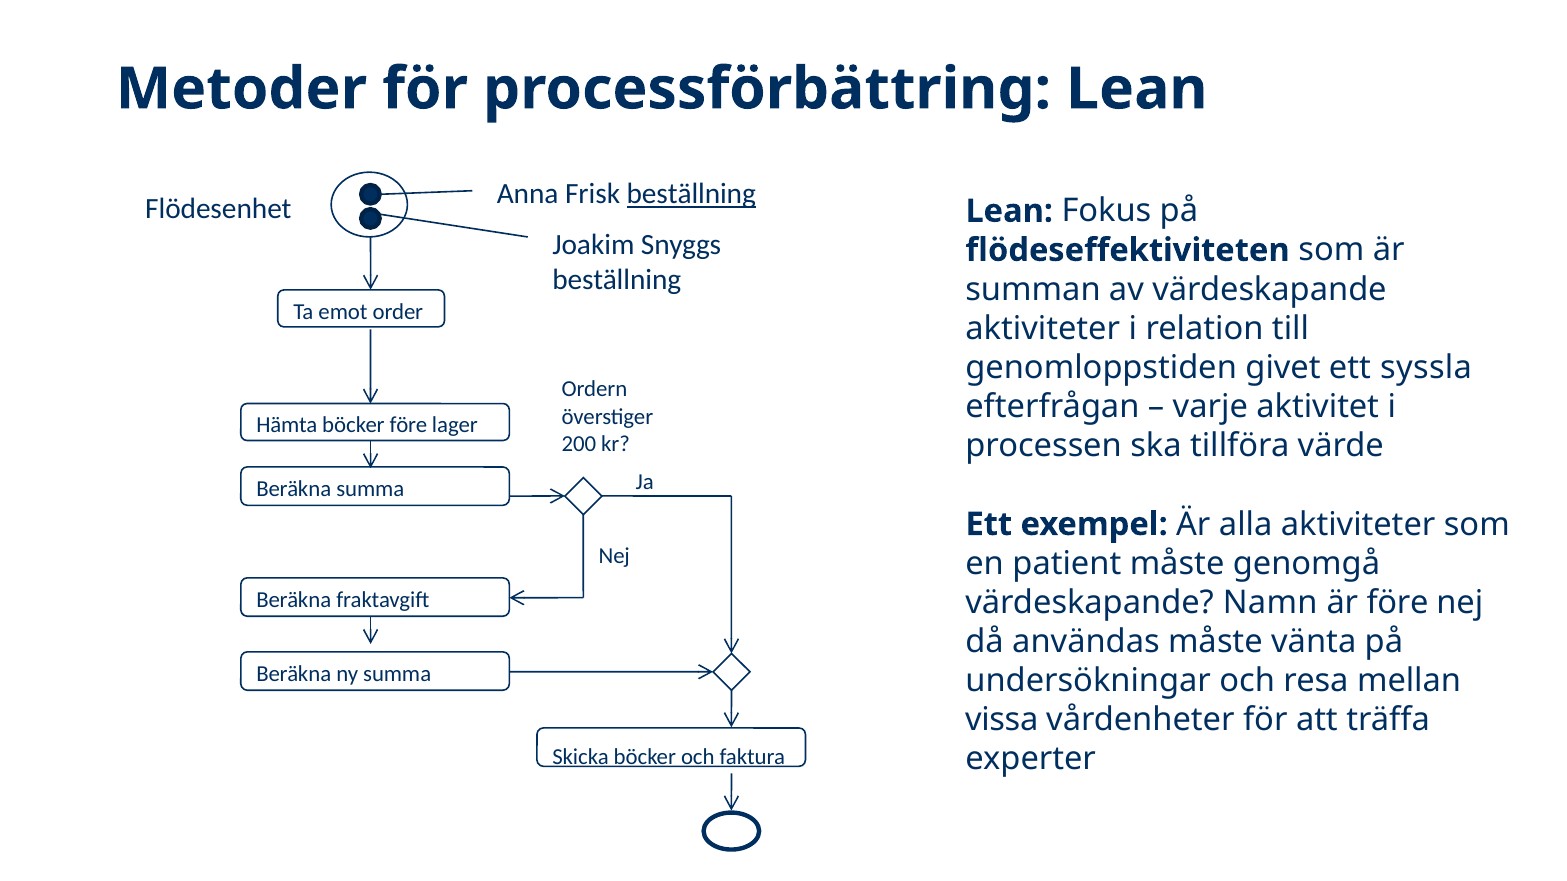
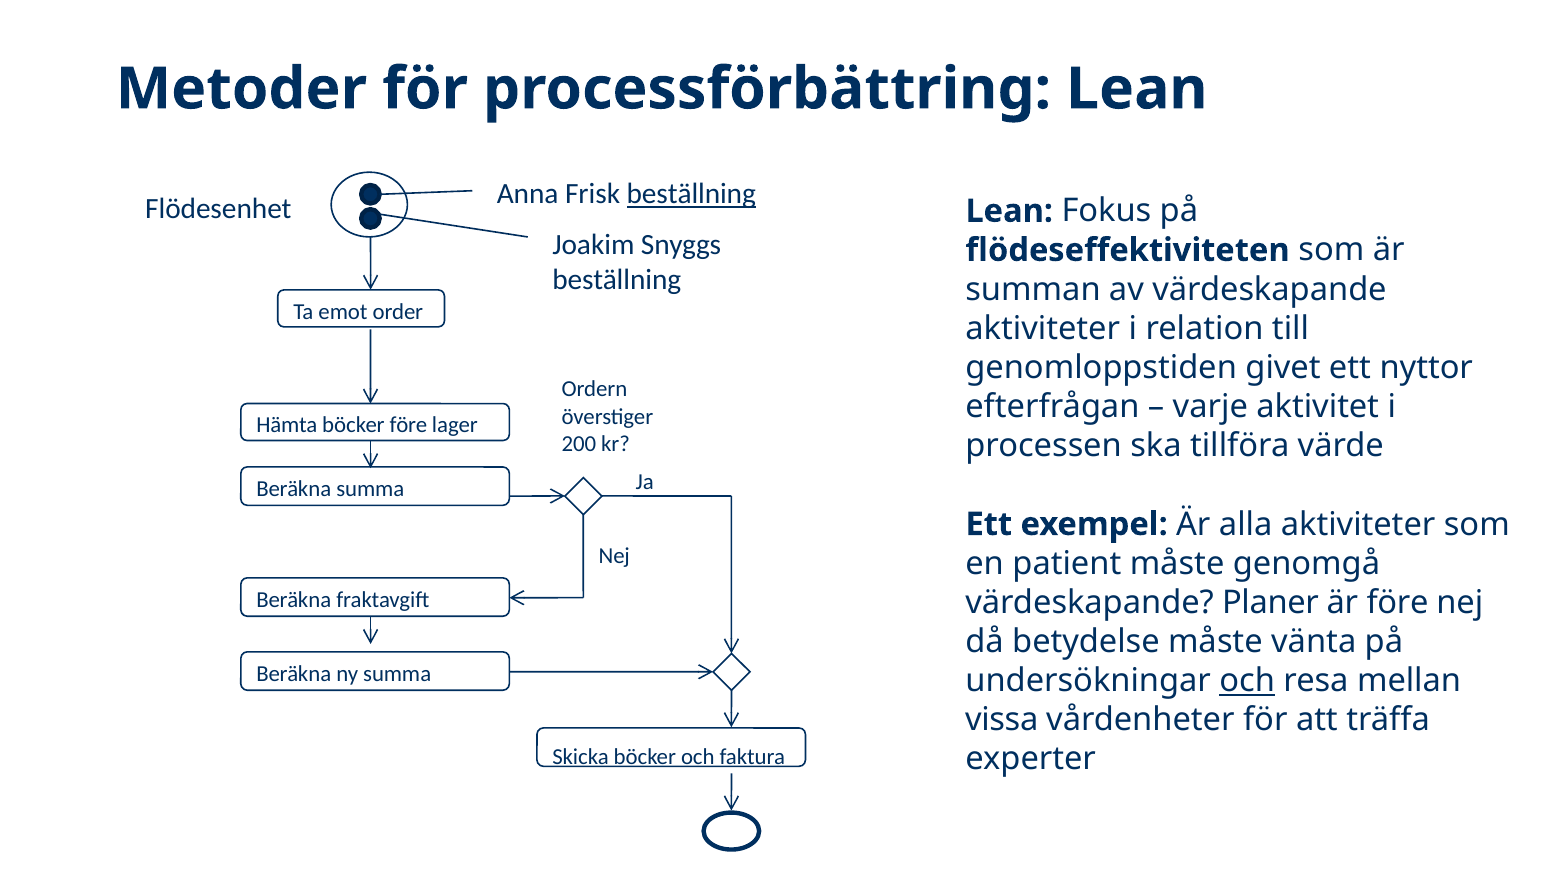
syssla: syssla -> nyttor
Namn: Namn -> Planer
användas: användas -> betydelse
och at (1247, 681) underline: none -> present
